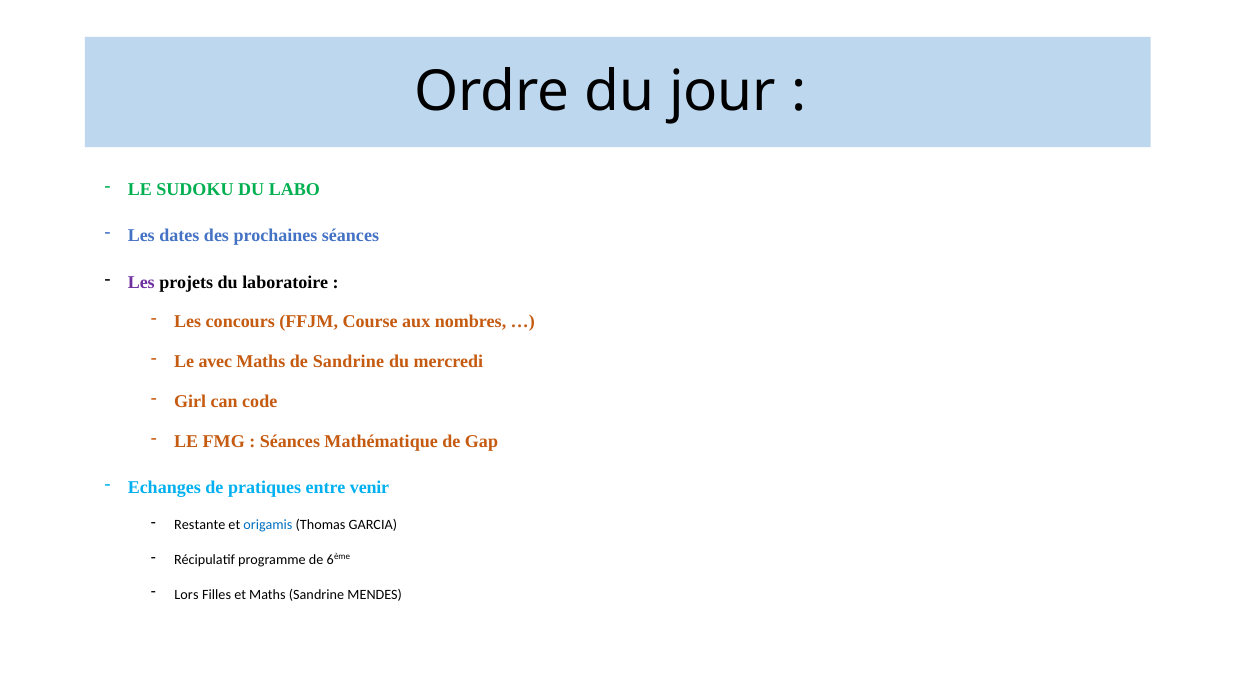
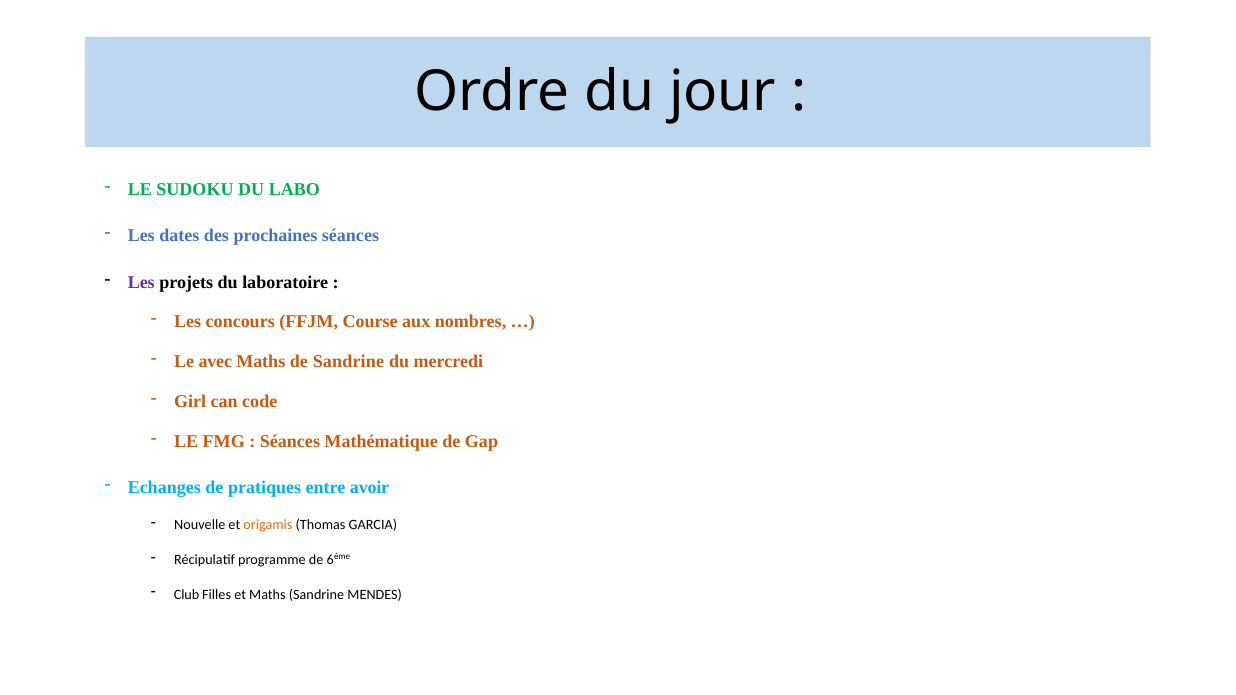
venir: venir -> avoir
Restante: Restante -> Nouvelle
origamis colour: blue -> orange
Lors: Lors -> Club
